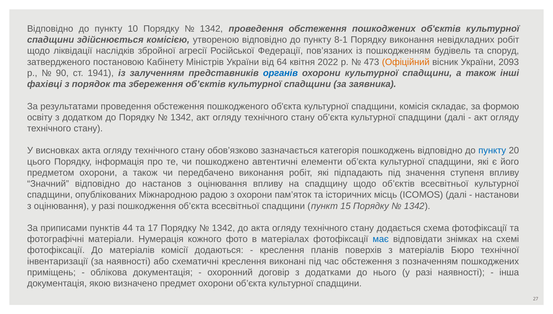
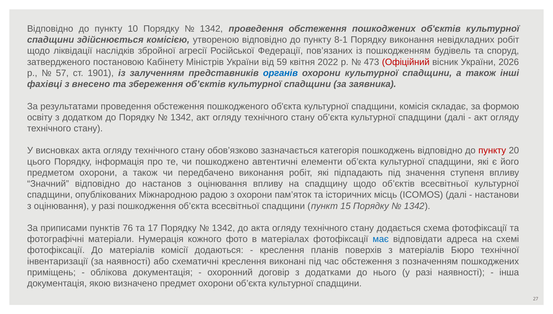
64: 64 -> 59
Офіційний colour: orange -> red
2093: 2093 -> 2026
90: 90 -> 57
1941: 1941 -> 1901
порядок: порядок -> внесено
пункту at (492, 150) colour: blue -> red
44: 44 -> 76
знімках: знімках -> адреса
